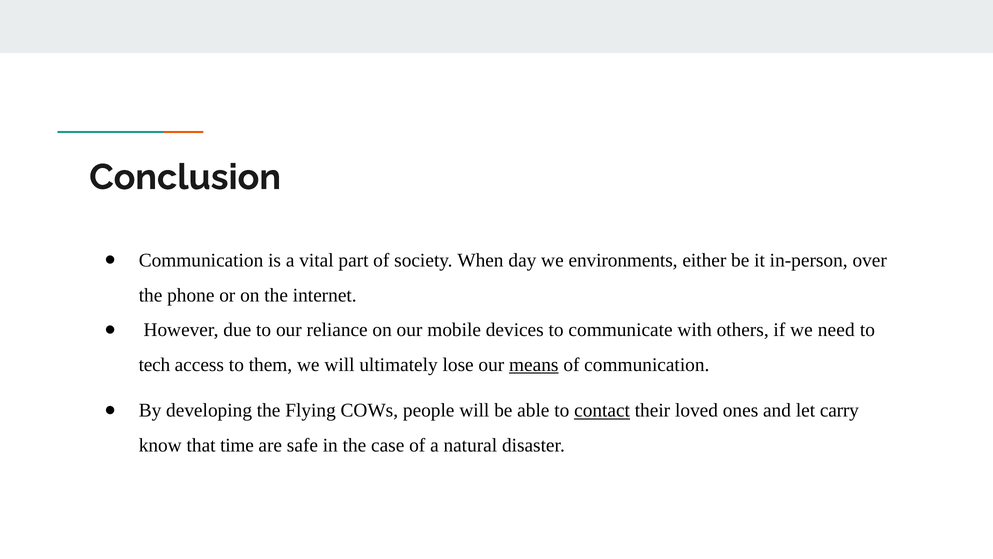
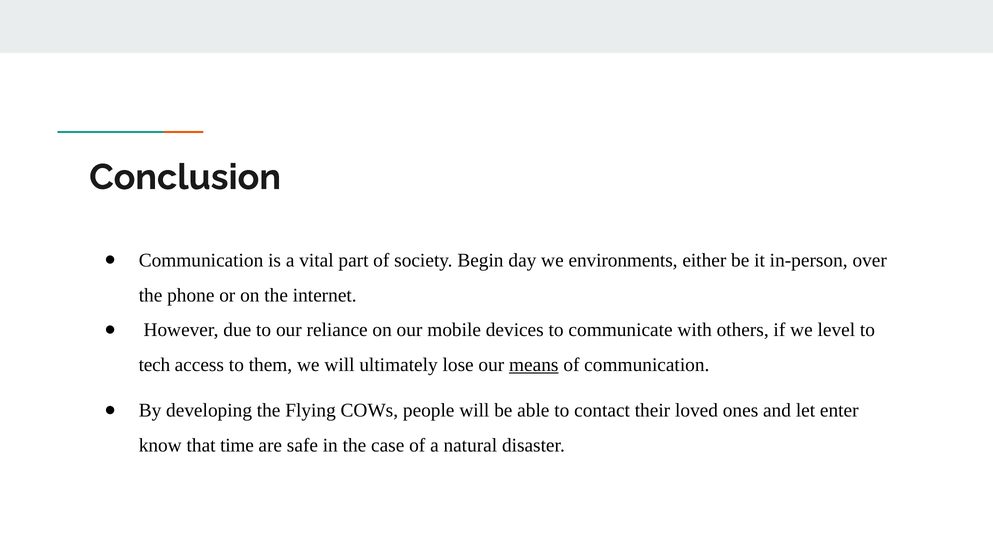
When: When -> Begin
need: need -> level
contact underline: present -> none
carry: carry -> enter
